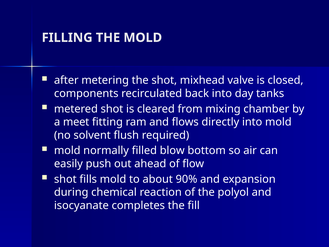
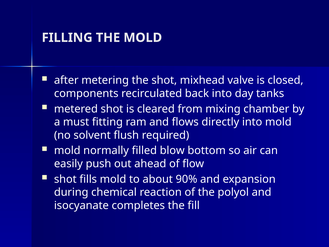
meet: meet -> must
